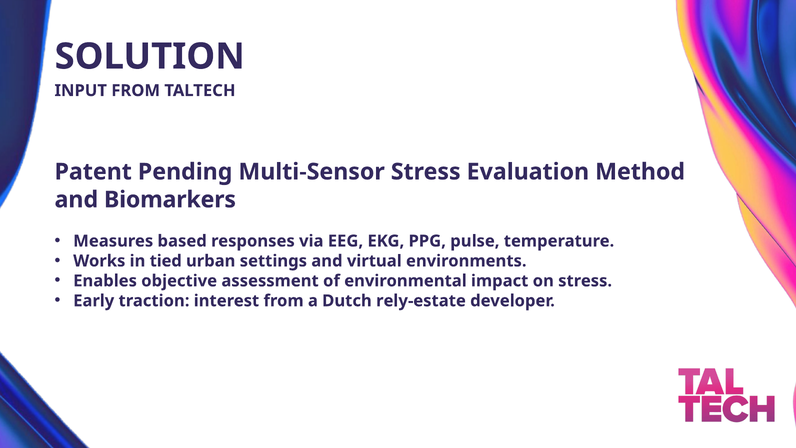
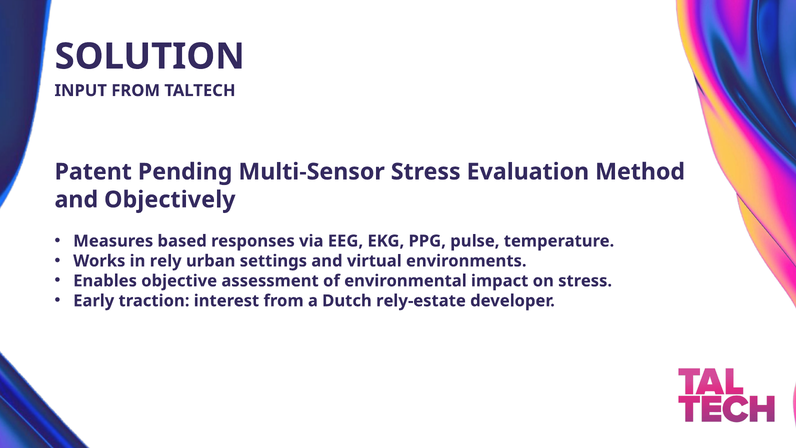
Biomarkers: Biomarkers -> Objectively
tied: tied -> rely
